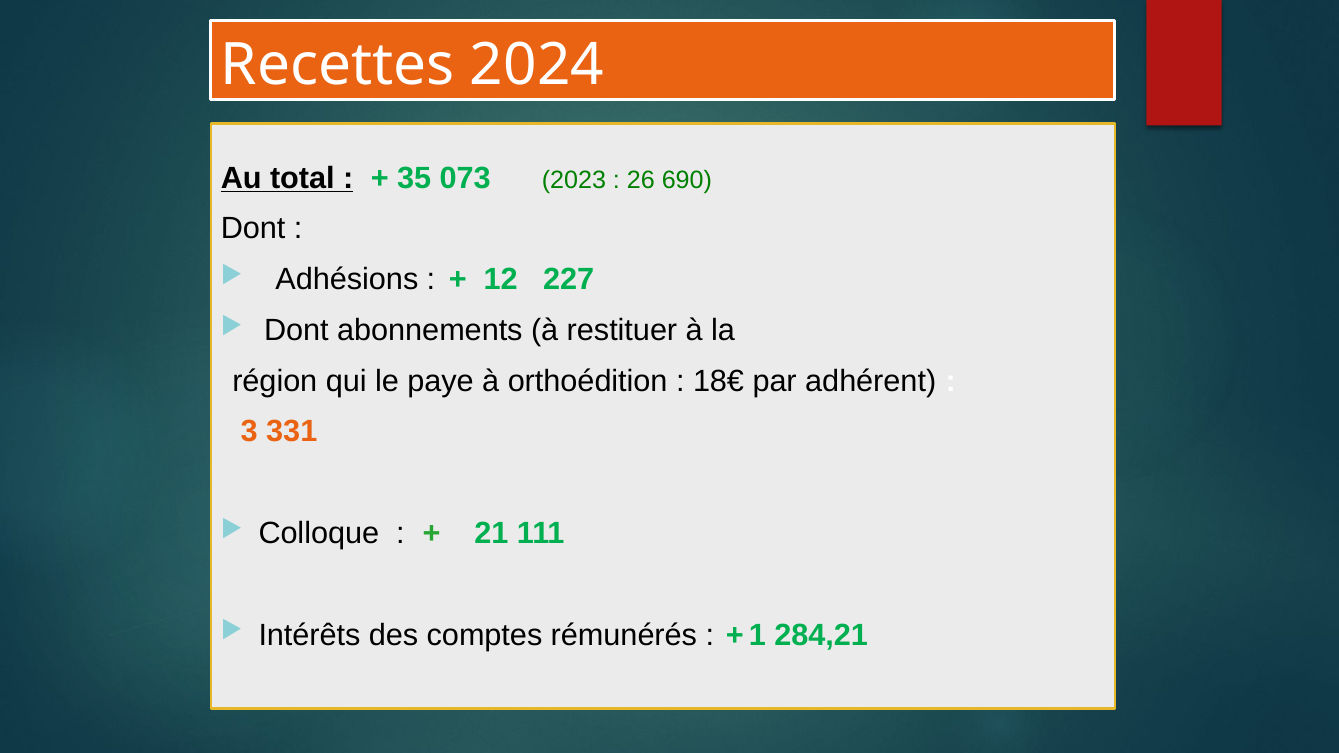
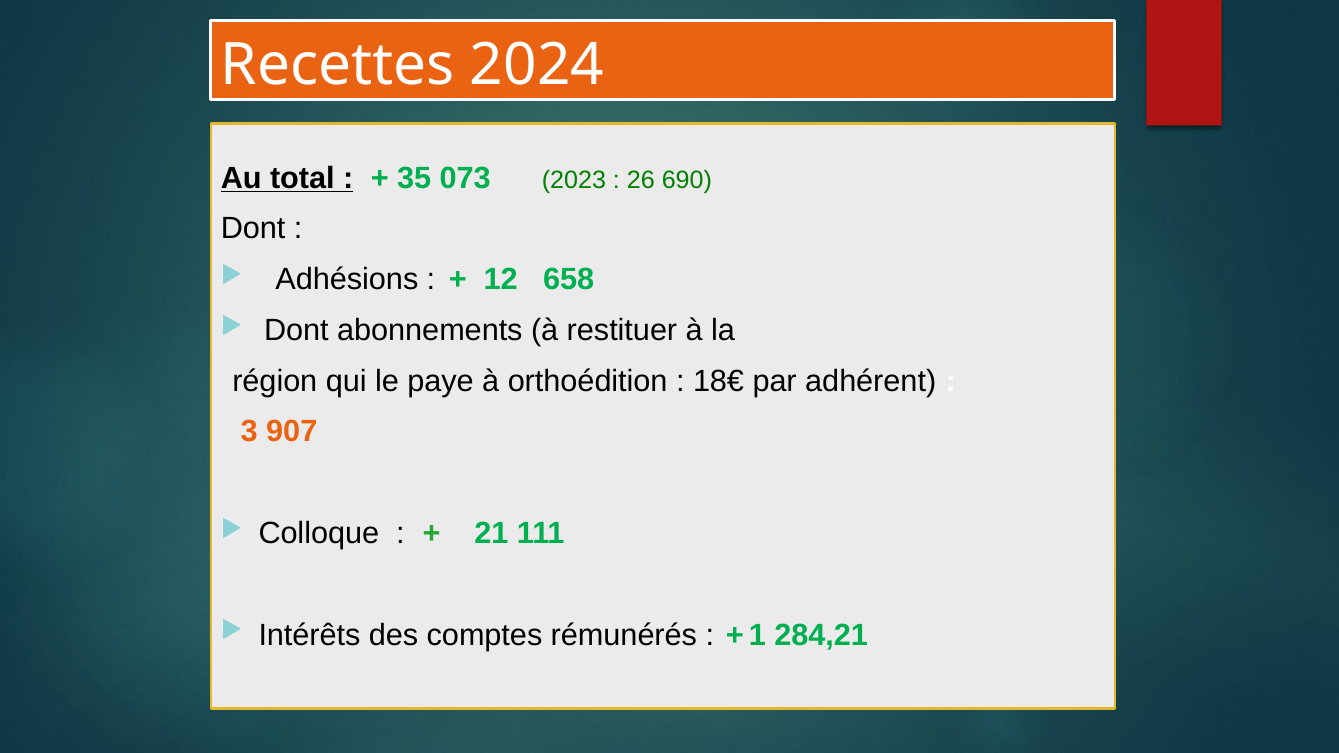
227: 227 -> 658
331: 331 -> 907
